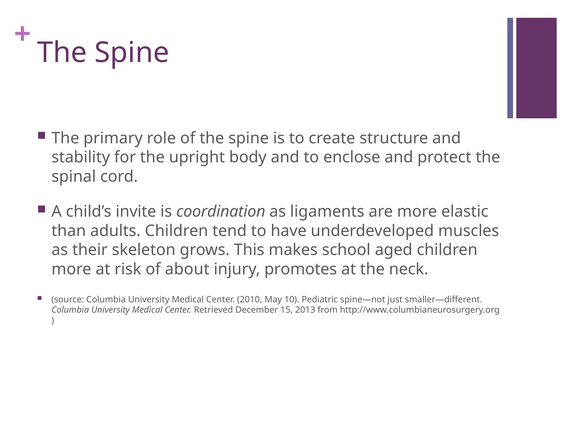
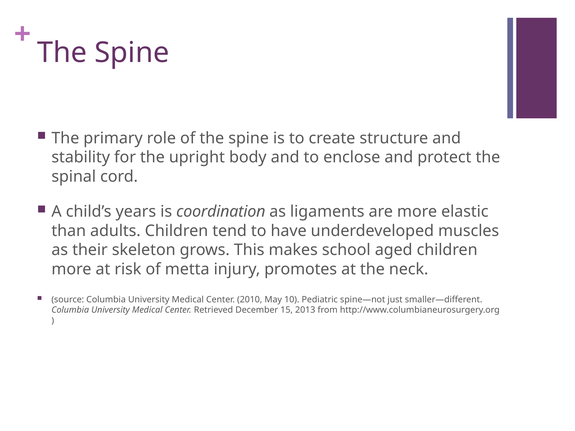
invite: invite -> years
about: about -> metta
